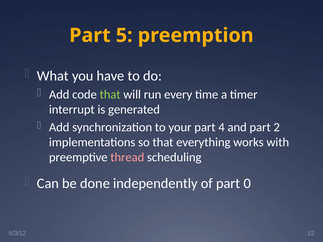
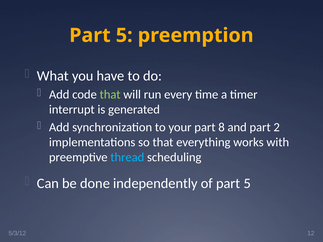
4: 4 -> 8
thread colour: pink -> light blue
of part 0: 0 -> 5
